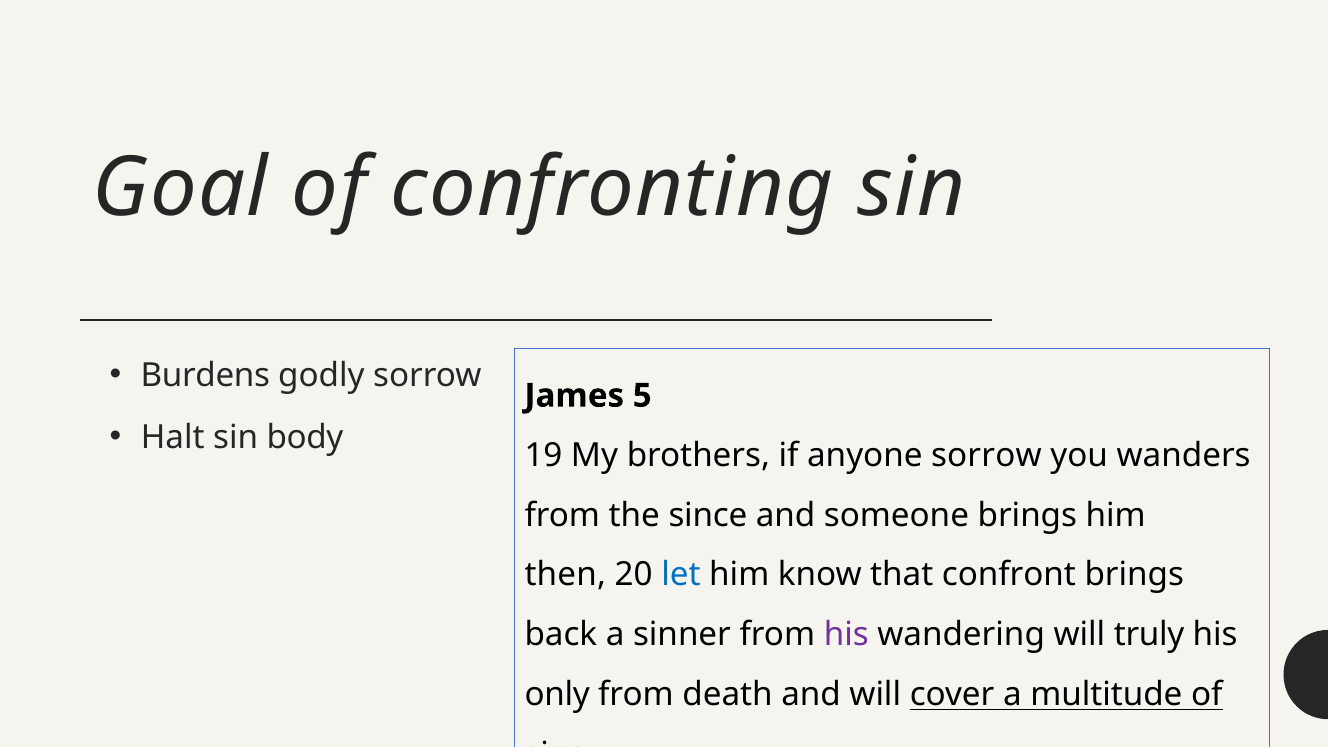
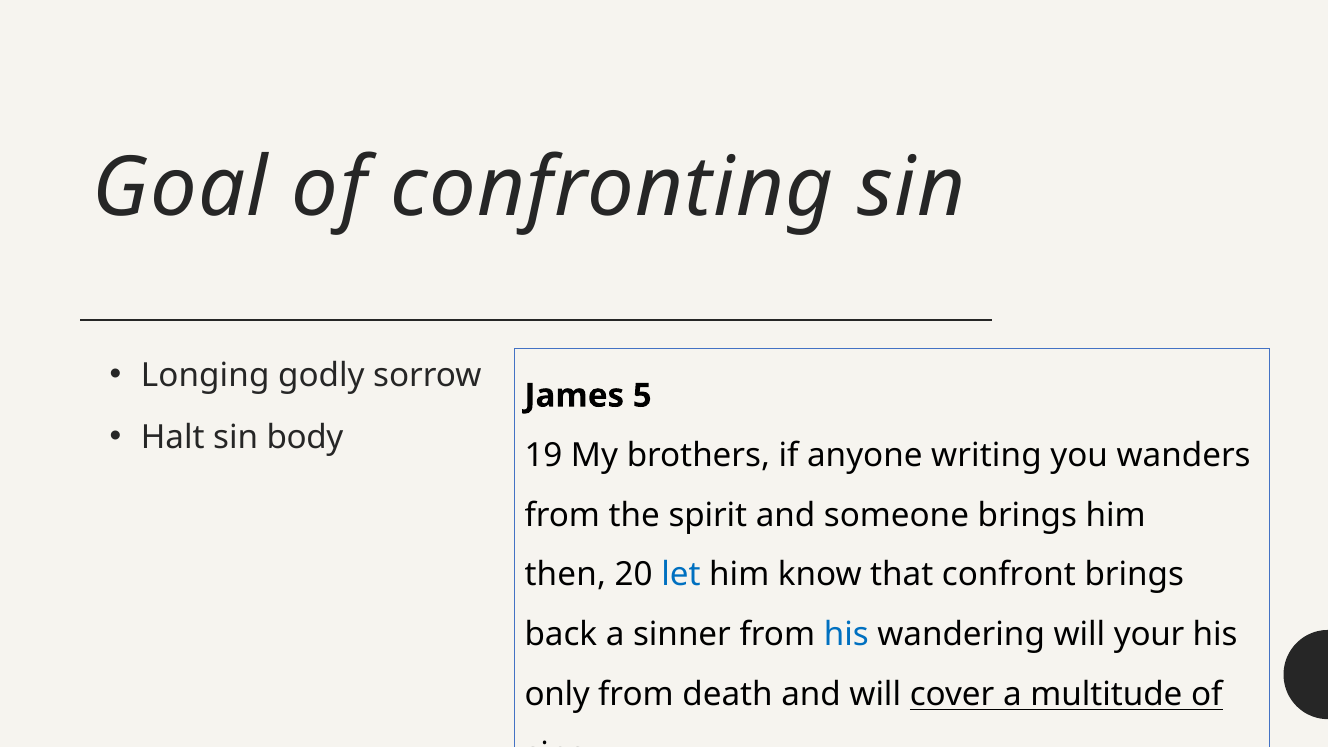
Burdens: Burdens -> Longing
anyone sorrow: sorrow -> writing
since: since -> spirit
his at (846, 635) colour: purple -> blue
truly: truly -> your
